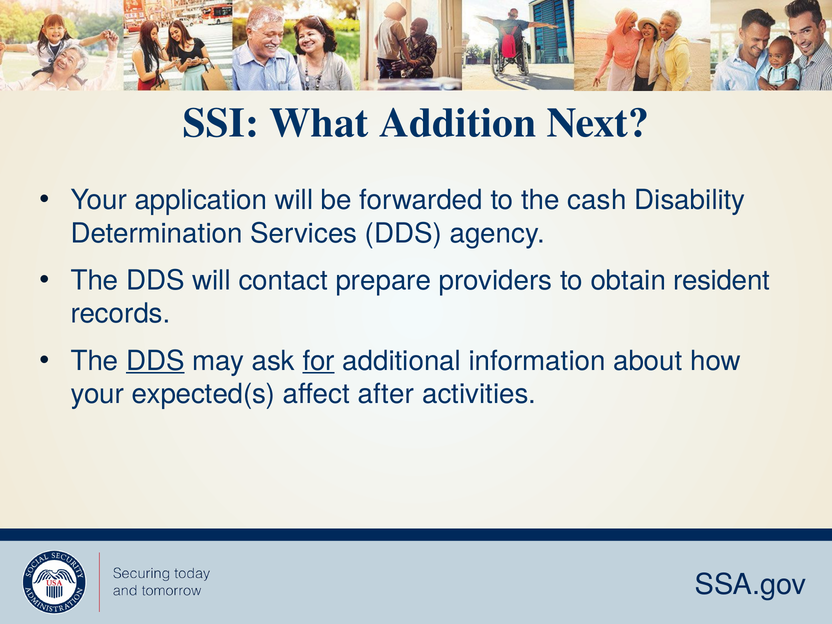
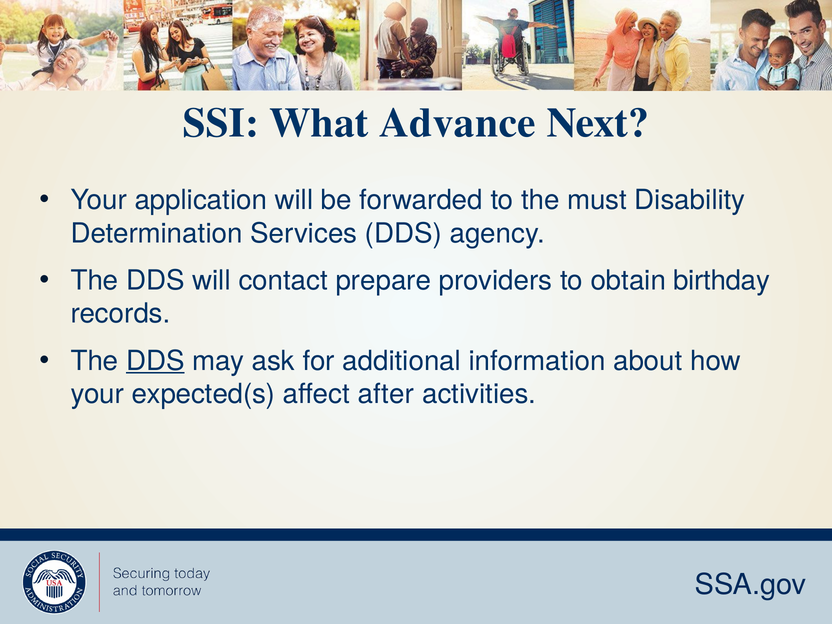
Addition: Addition -> Advance
cash: cash -> must
resident: resident -> birthday
for underline: present -> none
